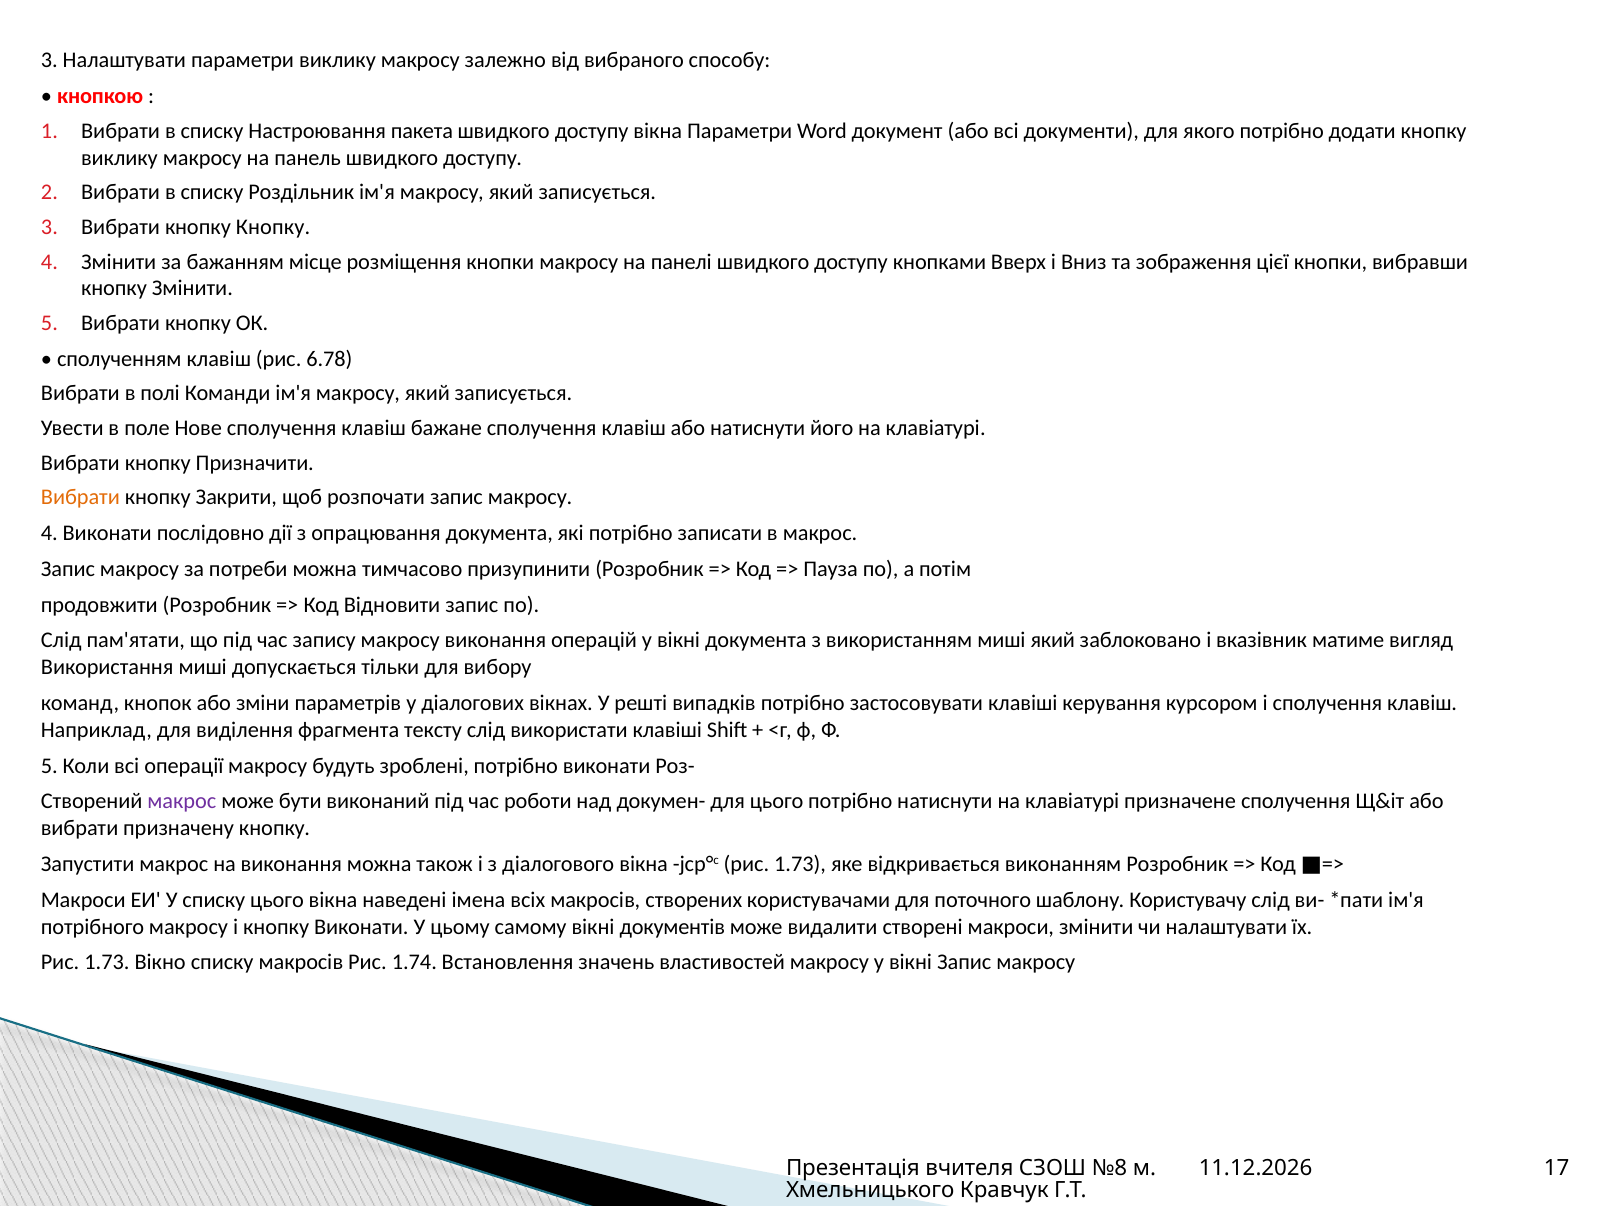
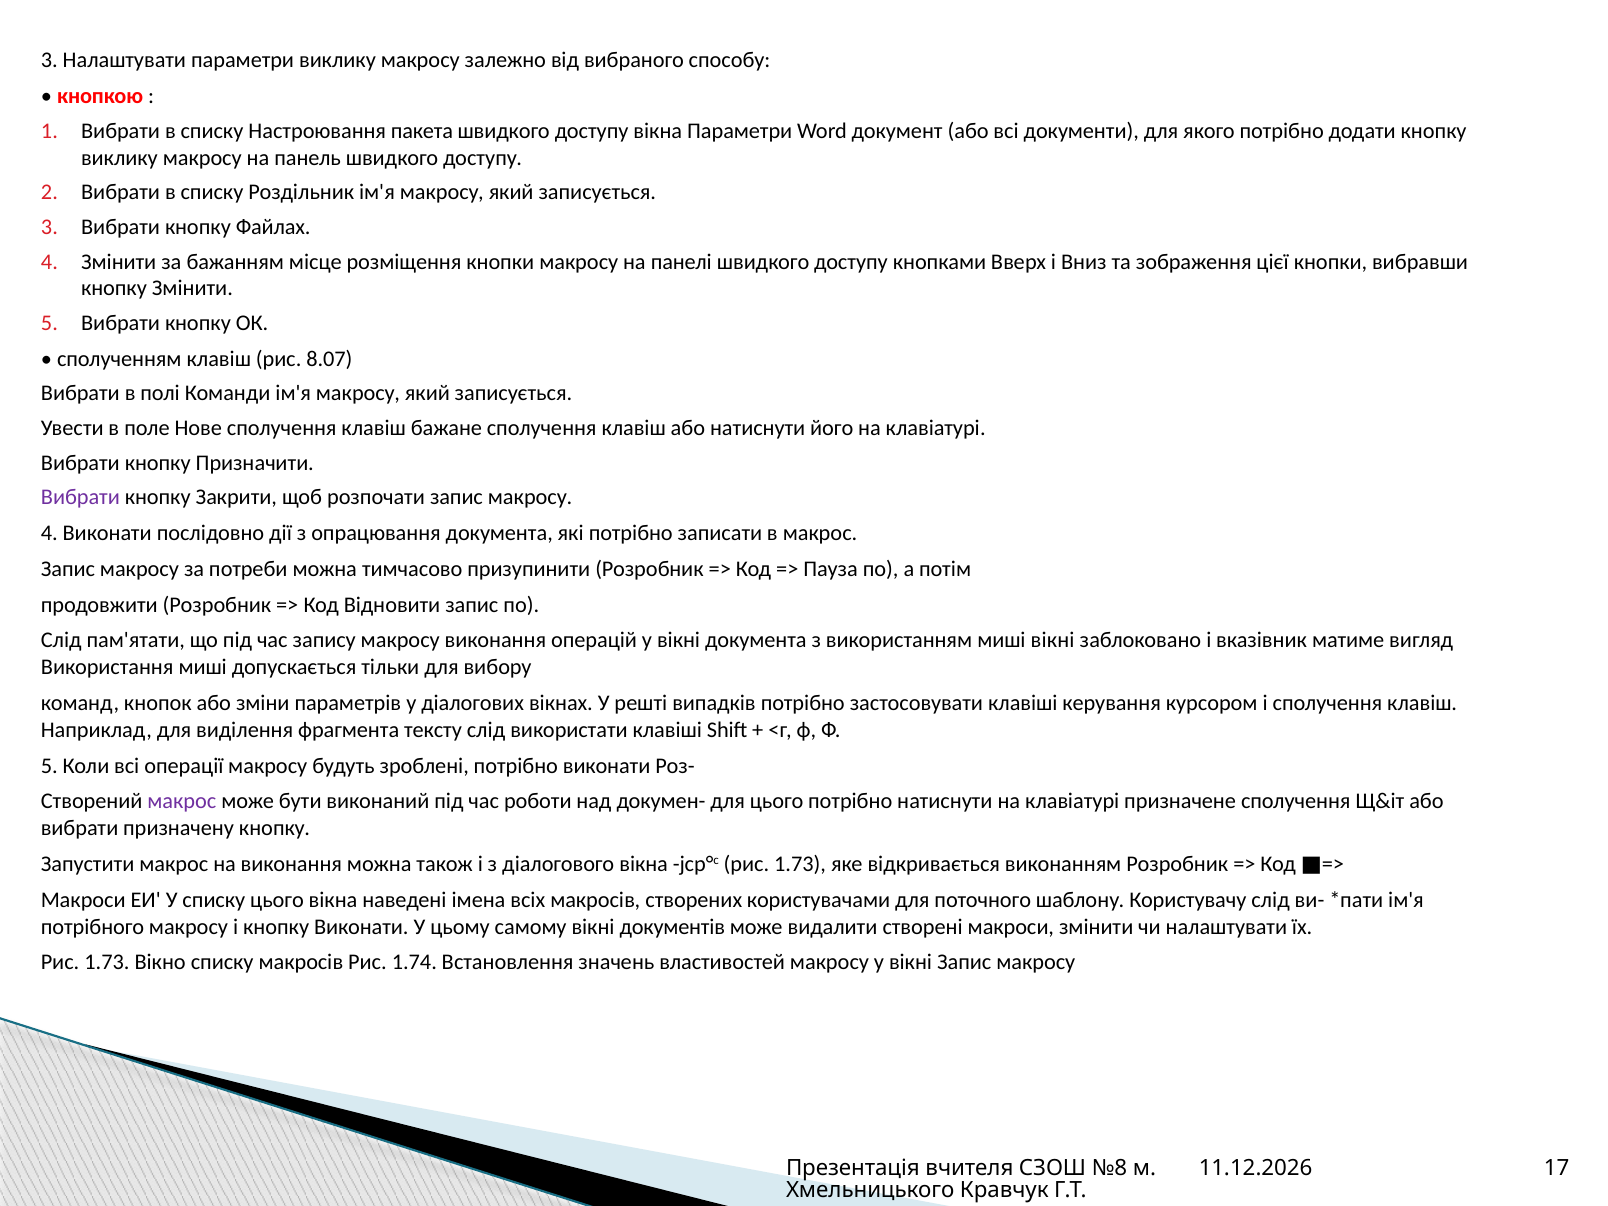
кнопку Кнопку: Кнопку -> Файлах
6.78: 6.78 -> 8.07
Вибрати at (80, 497) colour: orange -> purple
миші який: який -> вікні
